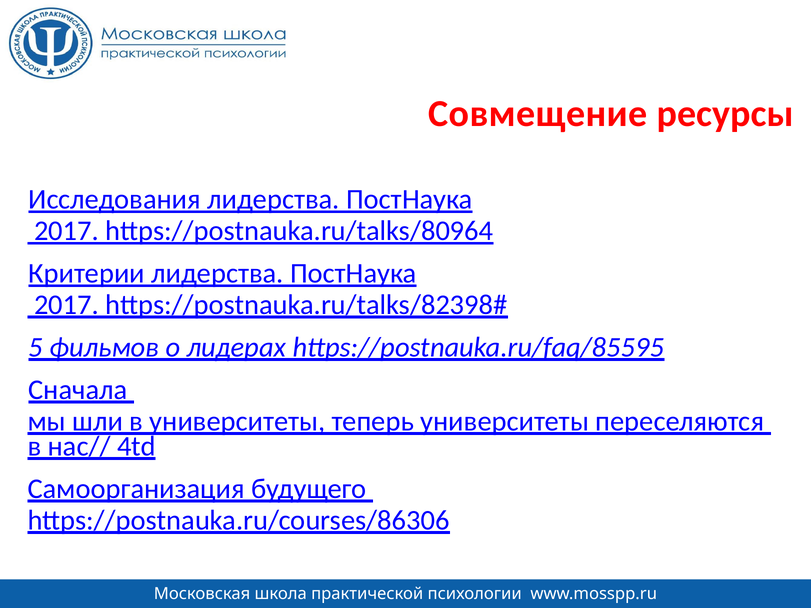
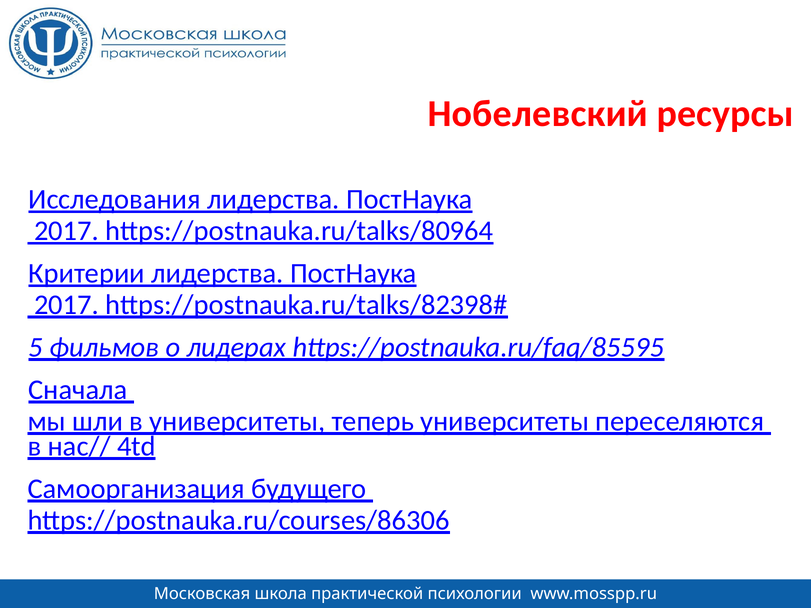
Совмещение: Совмещение -> Нобелевский
